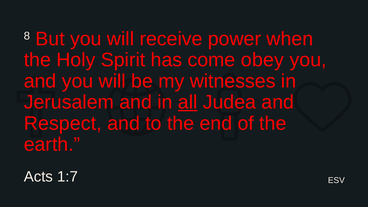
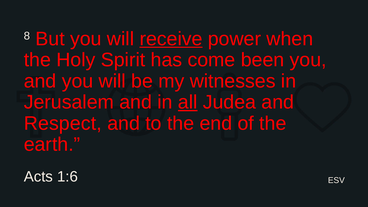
receive underline: none -> present
obey: obey -> been
1:7: 1:7 -> 1:6
